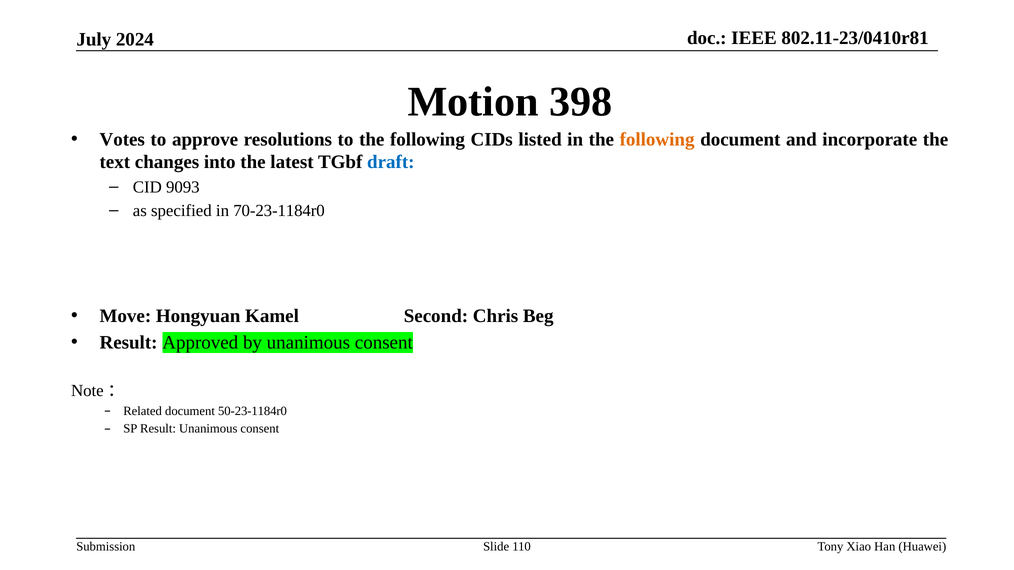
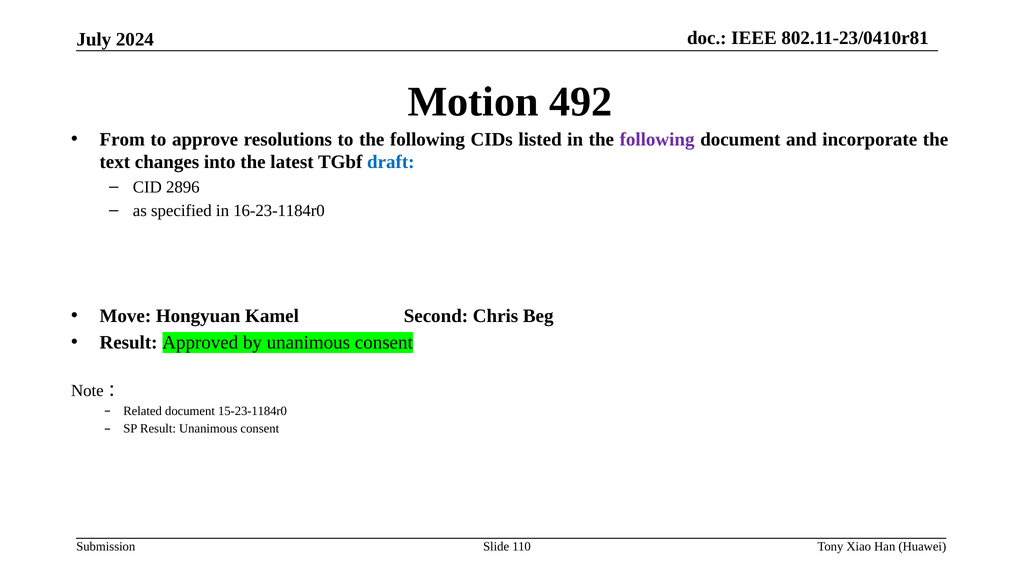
398: 398 -> 492
Votes: Votes -> From
following at (657, 140) colour: orange -> purple
9093: 9093 -> 2896
70-23-1184r0: 70-23-1184r0 -> 16-23-1184r0
50-23-1184r0: 50-23-1184r0 -> 15-23-1184r0
